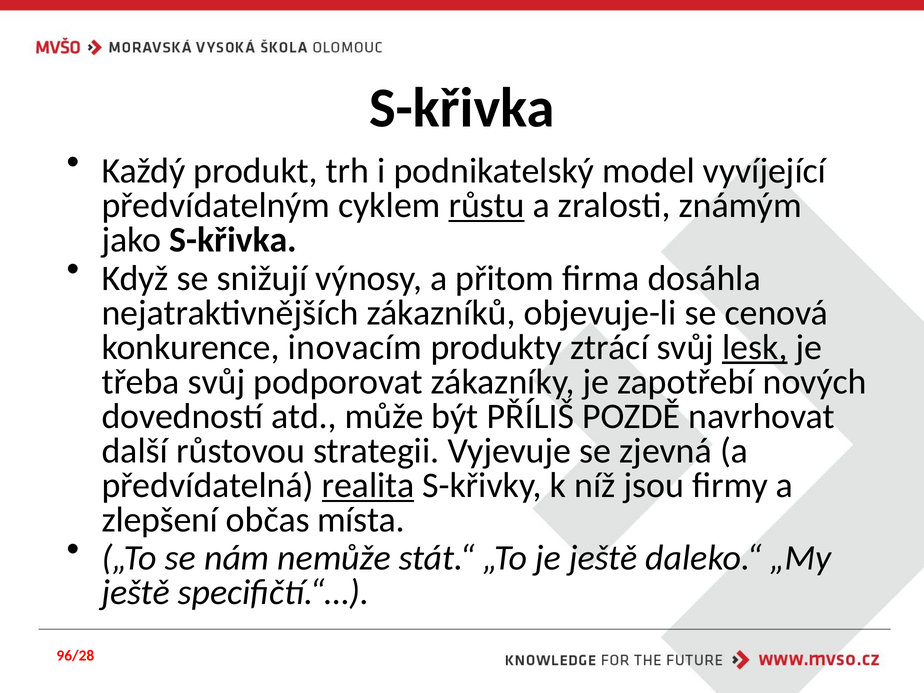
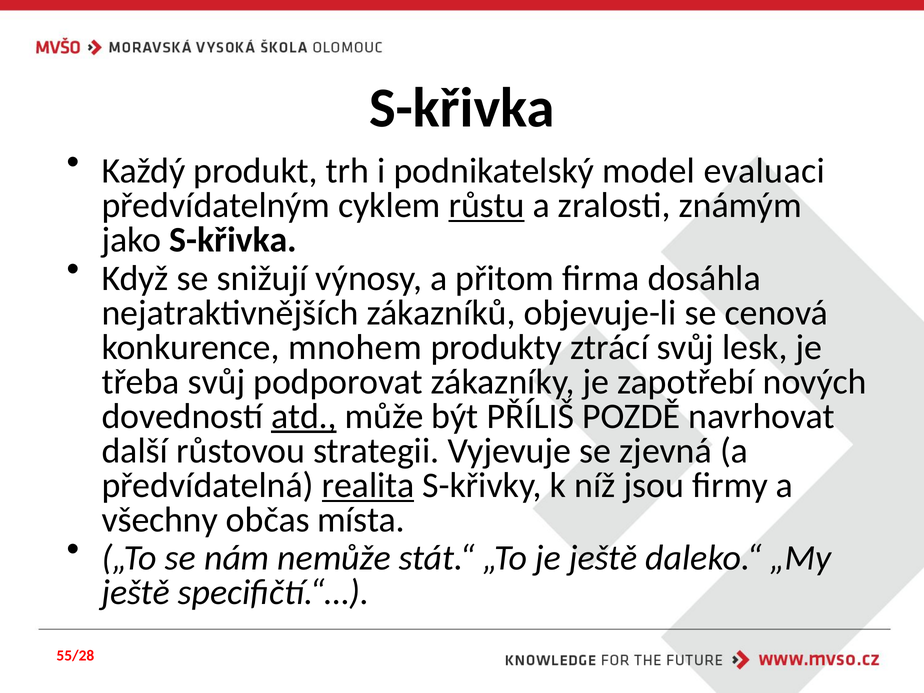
vyvíjející: vyvíjející -> evaluaci
inovacím: inovacím -> mnohem
lesk underline: present -> none
atd underline: none -> present
zlepšení: zlepšení -> všechny
96/28: 96/28 -> 55/28
